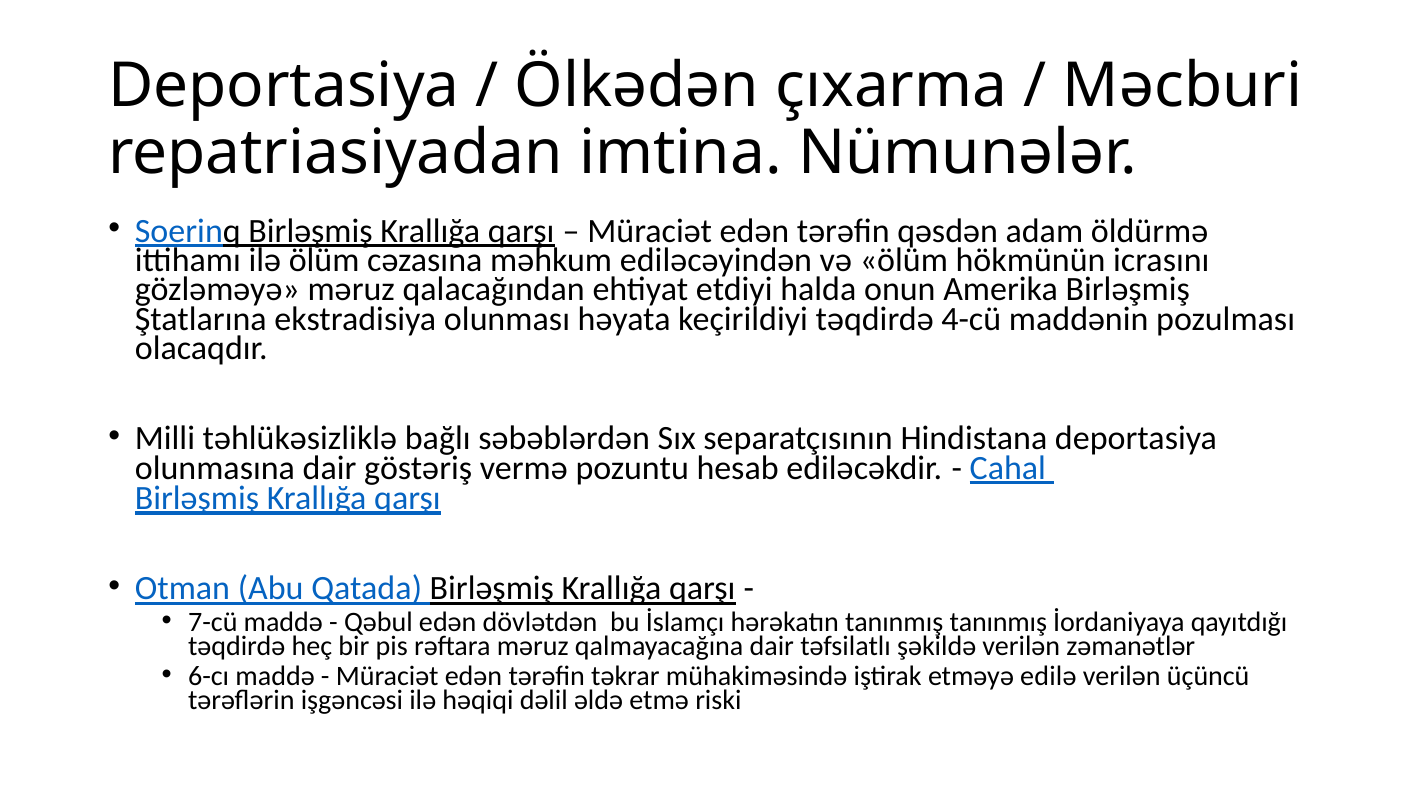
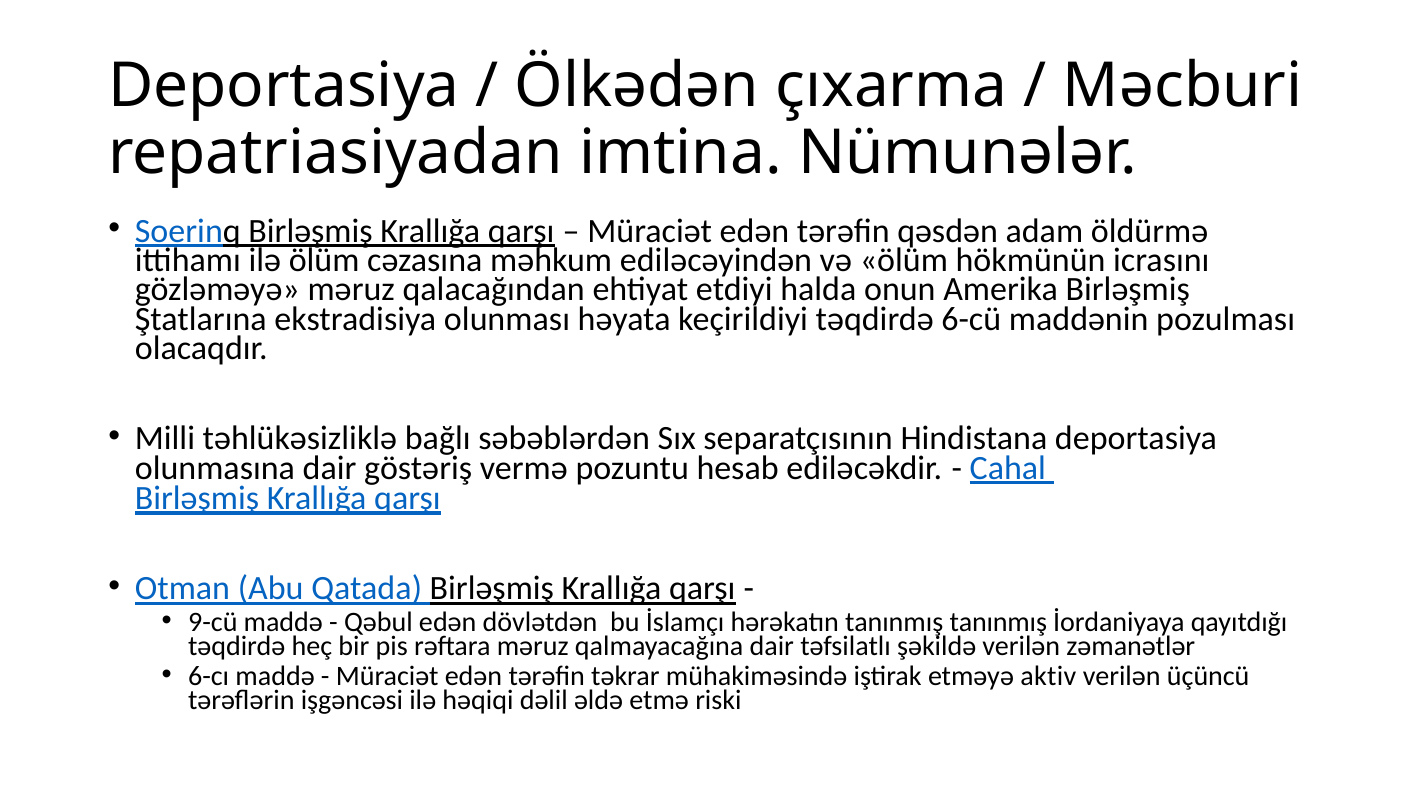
4-cü: 4-cü -> 6-cü
7-cü: 7-cü -> 9-cü
edilə: edilə -> aktiv
